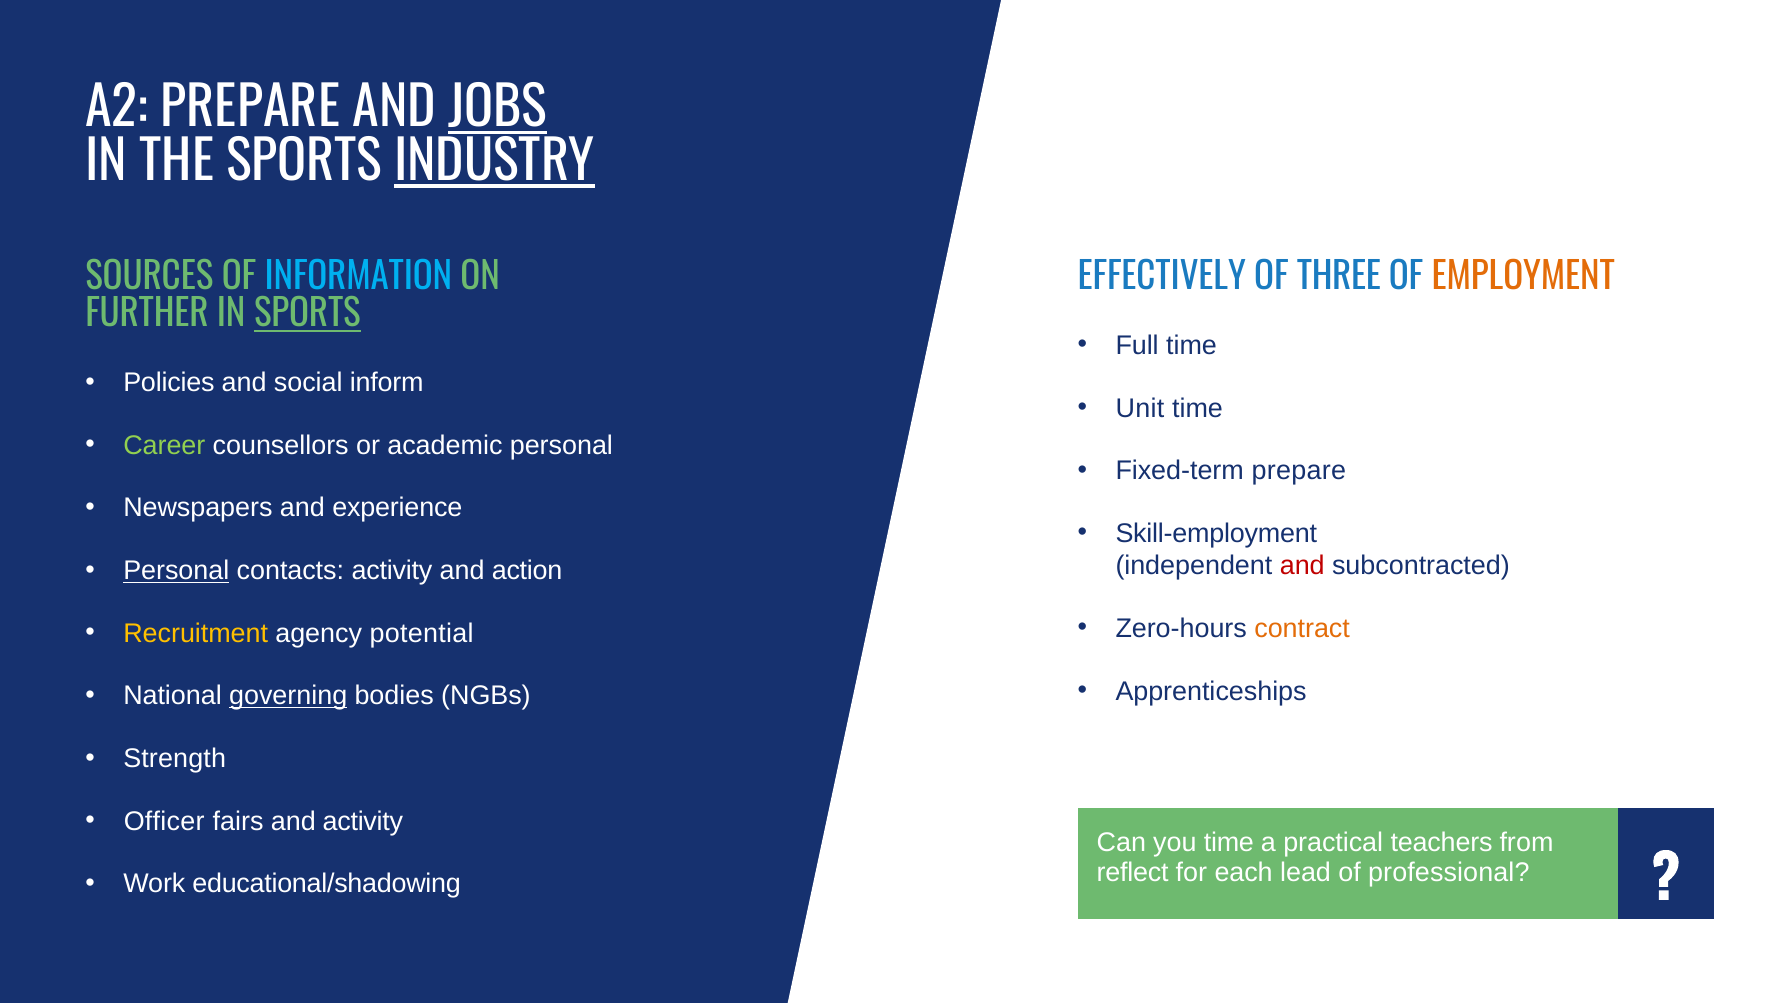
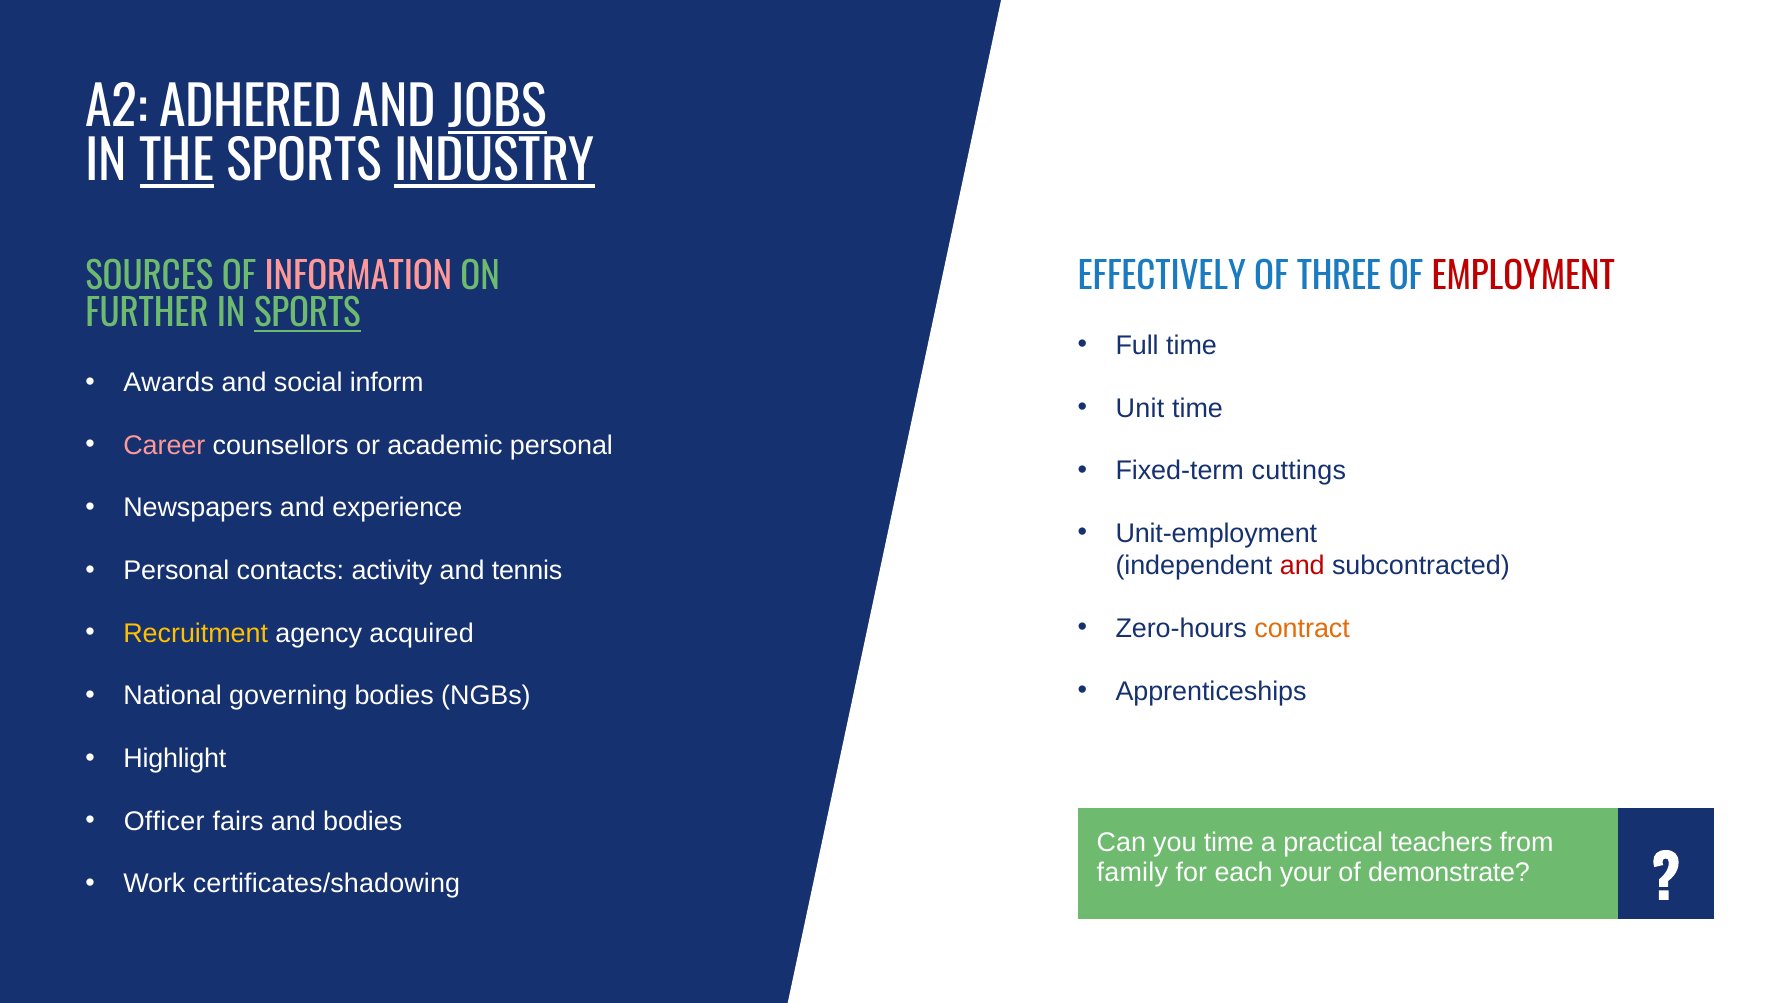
A2 PREPARE: PREPARE -> ADHERED
THE underline: none -> present
INFORMATION colour: light blue -> pink
EMPLOYMENT colour: orange -> red
Policies: Policies -> Awards
Career colour: light green -> pink
Fixed-term prepare: prepare -> cuttings
Skill-employment: Skill-employment -> Unit-employment
Personal at (176, 571) underline: present -> none
action: action -> tennis
potential: potential -> acquired
governing underline: present -> none
Strength: Strength -> Highlight
and activity: activity -> bodies
reflect: reflect -> family
lead: lead -> your
professional: professional -> demonstrate
educational/shadowing: educational/shadowing -> certificates/shadowing
